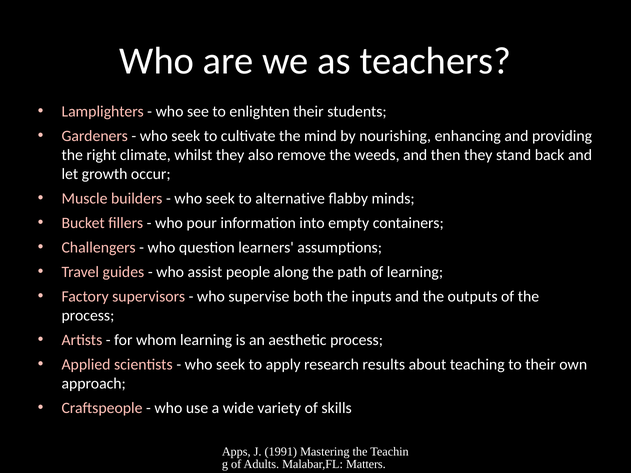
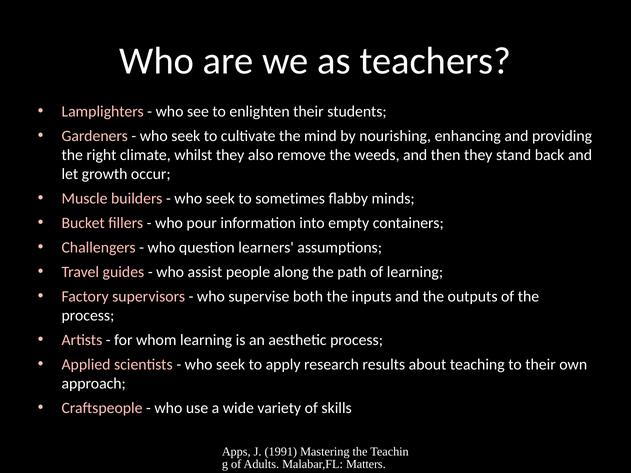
alternative: alternative -> sometimes
